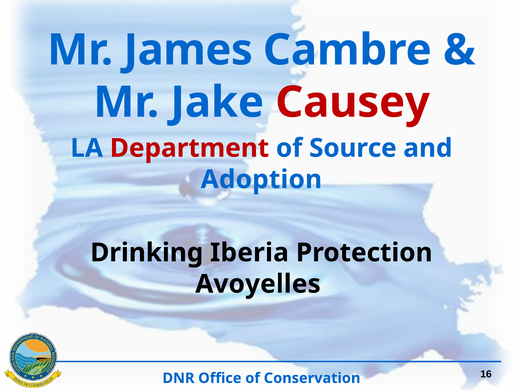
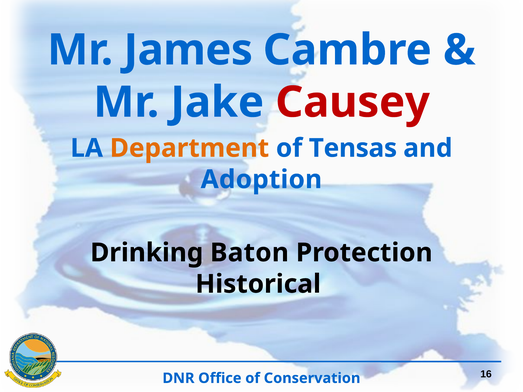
Department colour: red -> orange
Source: Source -> Tensas
Iberia: Iberia -> Baton
Avoyelles: Avoyelles -> Historical
